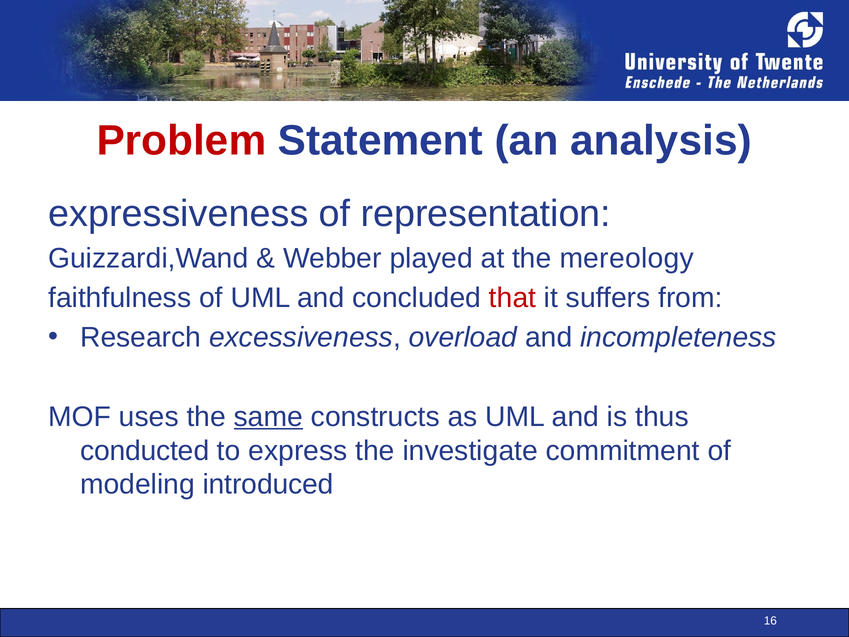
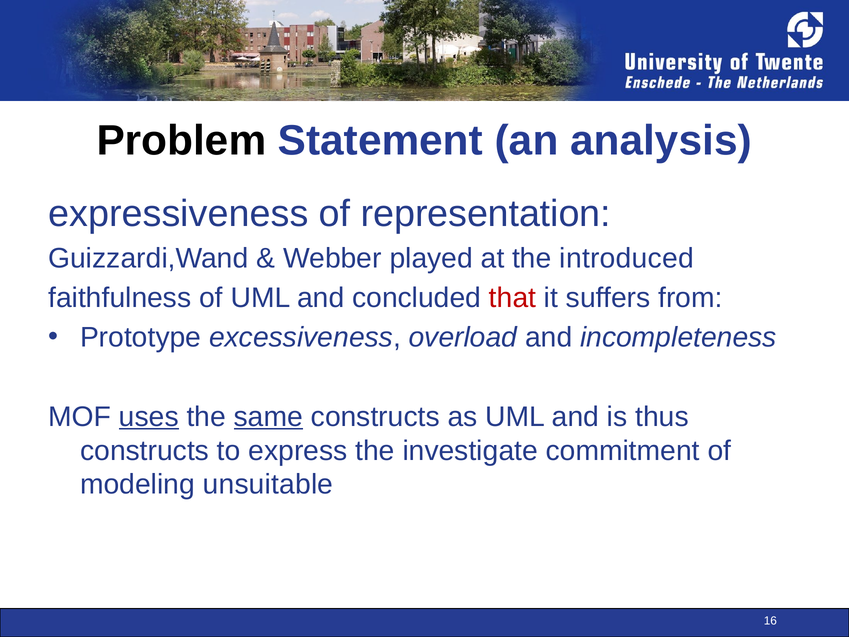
Problem colour: red -> black
mereology: mereology -> introduced
Research: Research -> Prototype
uses underline: none -> present
conducted at (145, 450): conducted -> constructs
introduced: introduced -> unsuitable
